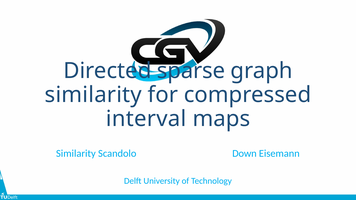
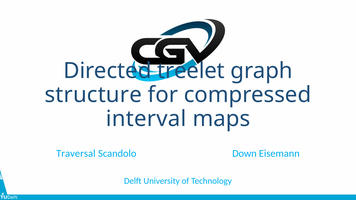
sparse: sparse -> treelet
similarity at (93, 95): similarity -> structure
Similarity at (76, 154): Similarity -> Traversal
